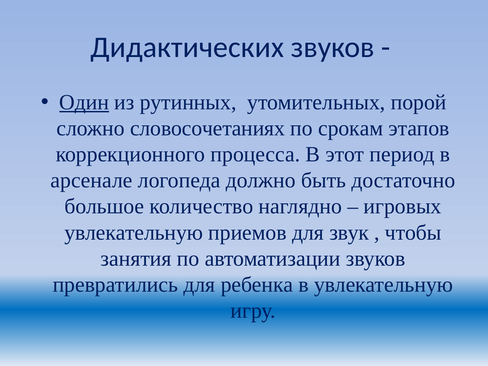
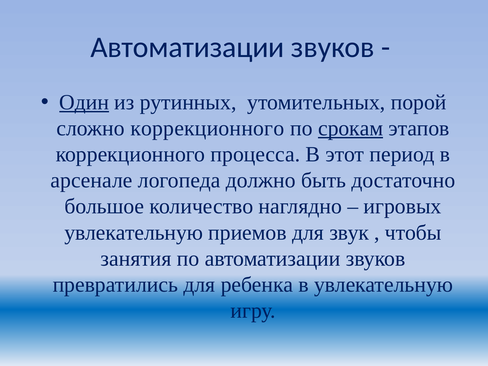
Дидактических at (187, 47): Дидактических -> Автоматизации
сложно словосочетаниях: словосочетаниях -> коррекционного
срокам underline: none -> present
